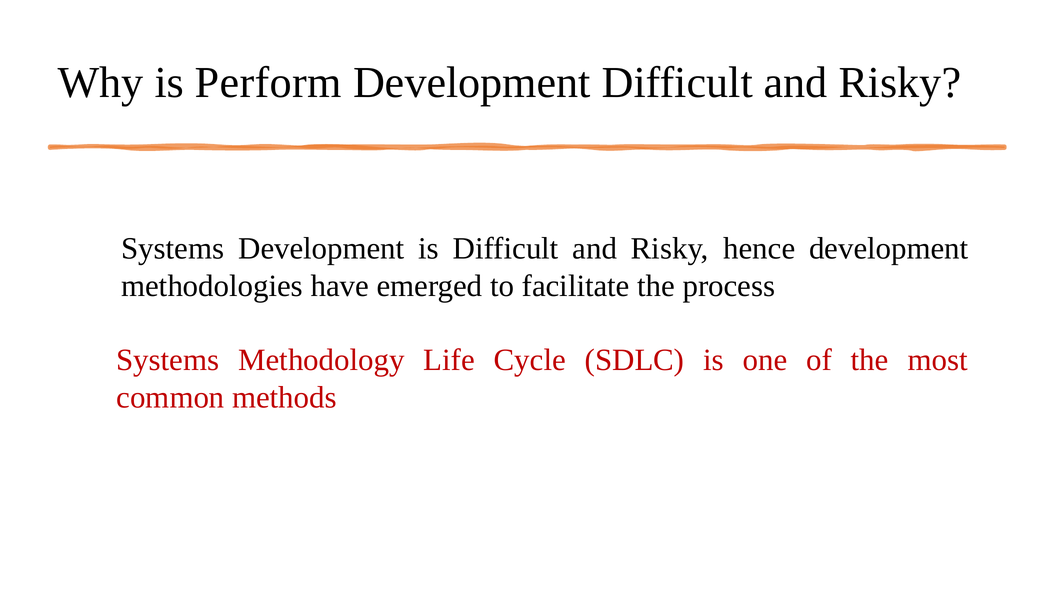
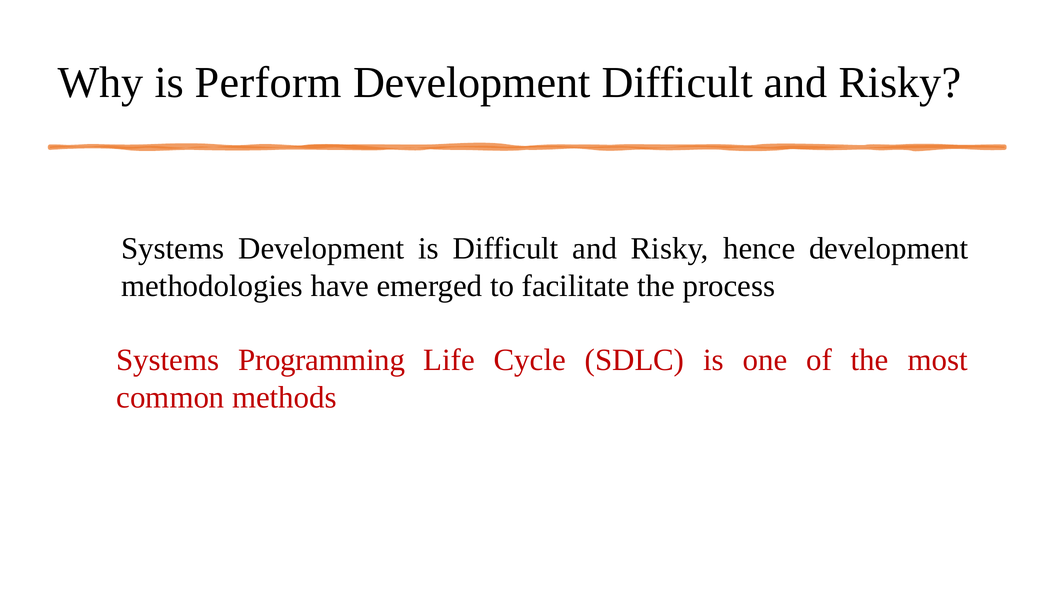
Methodology: Methodology -> Programming
